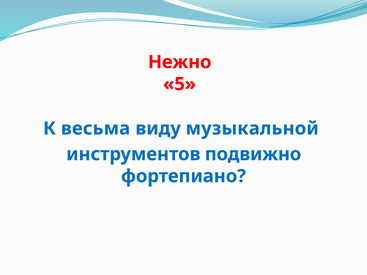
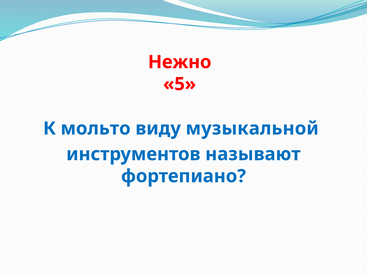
весьма: весьма -> мольто
подвижно: подвижно -> называют
